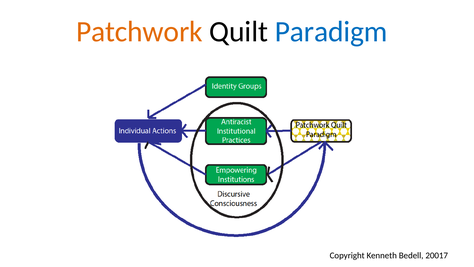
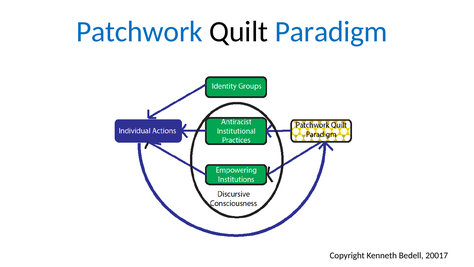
Patchwork colour: orange -> blue
